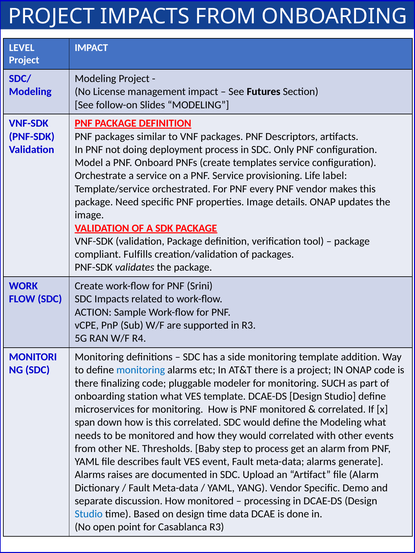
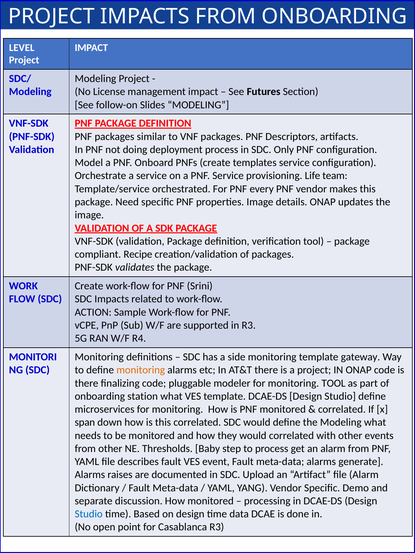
label: label -> team
Fulfills: Fulfills -> Recipe
addition: addition -> gateway
monitoring at (141, 370) colour: blue -> orange
monitoring SUCH: SUCH -> TOOL
